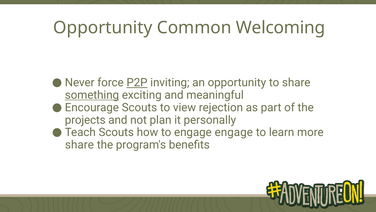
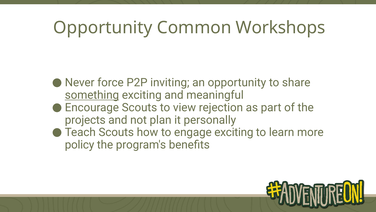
Welcoming: Welcoming -> Workshops
P2P underline: present -> none
engage engage: engage -> exciting
share at (79, 144): share -> policy
